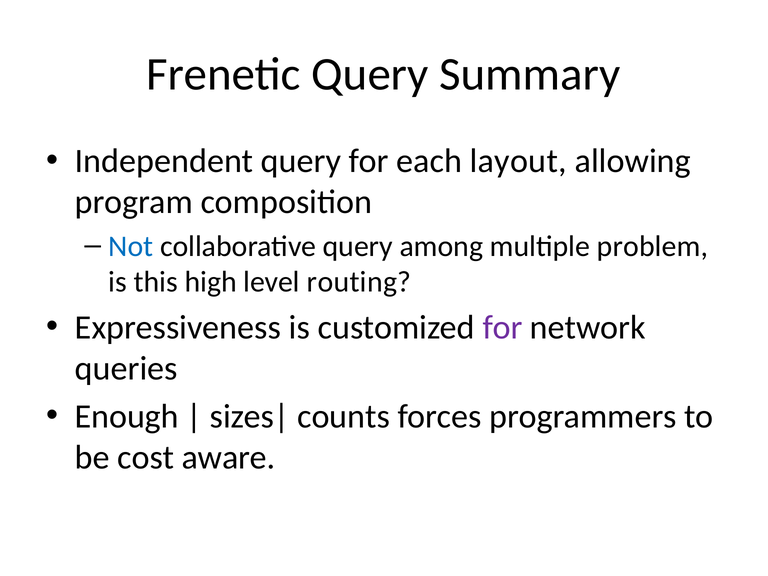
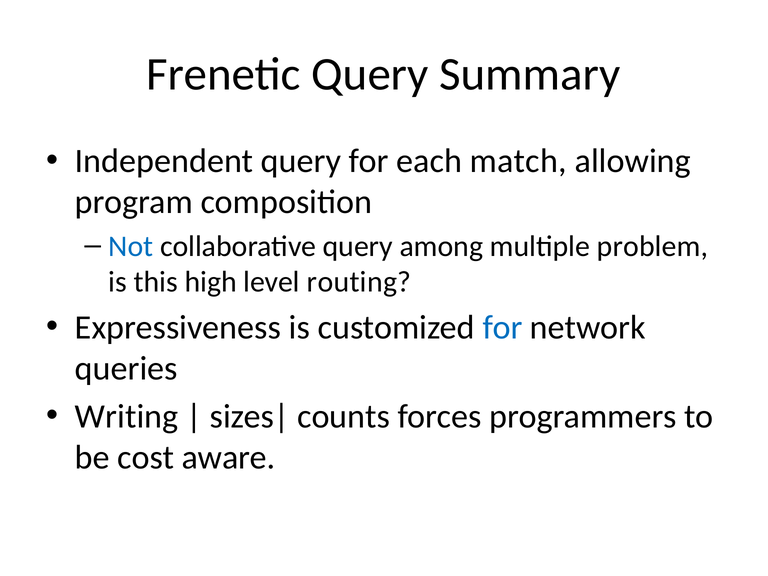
layout: layout -> match
for at (503, 328) colour: purple -> blue
Enough: Enough -> Writing
